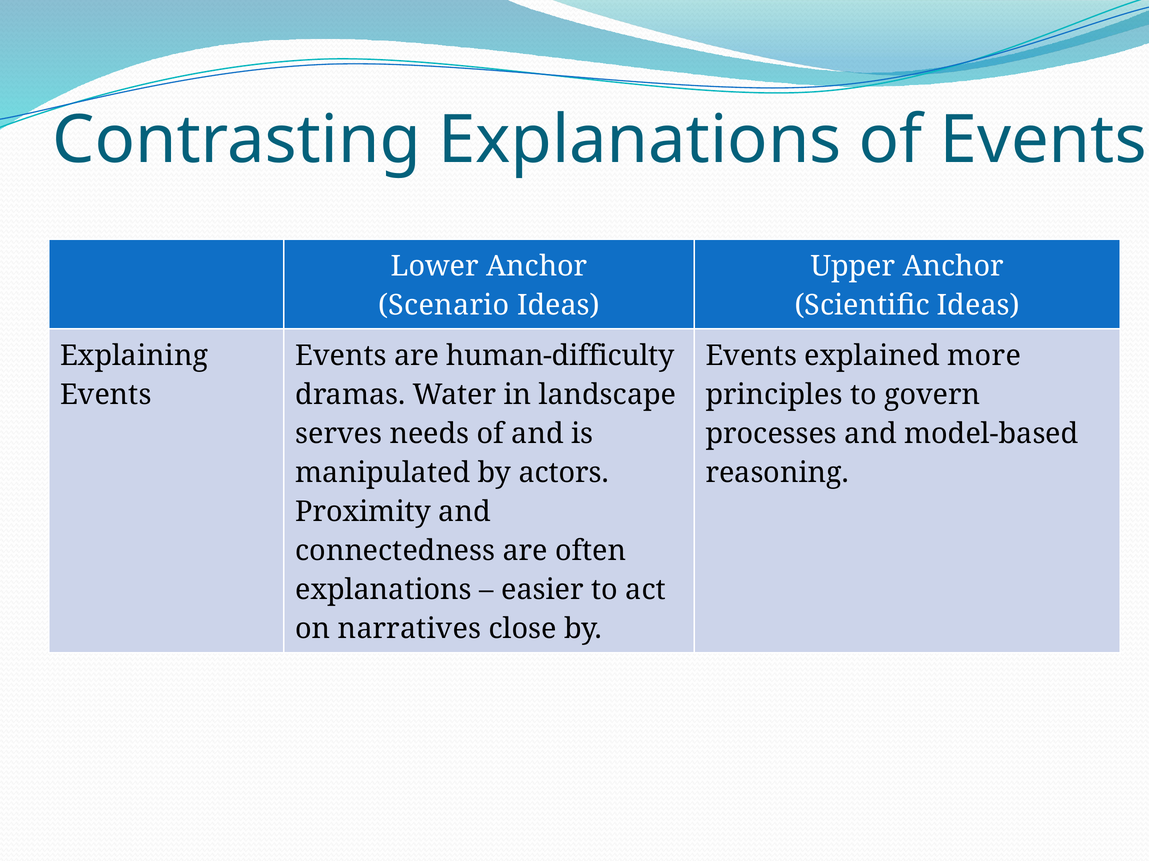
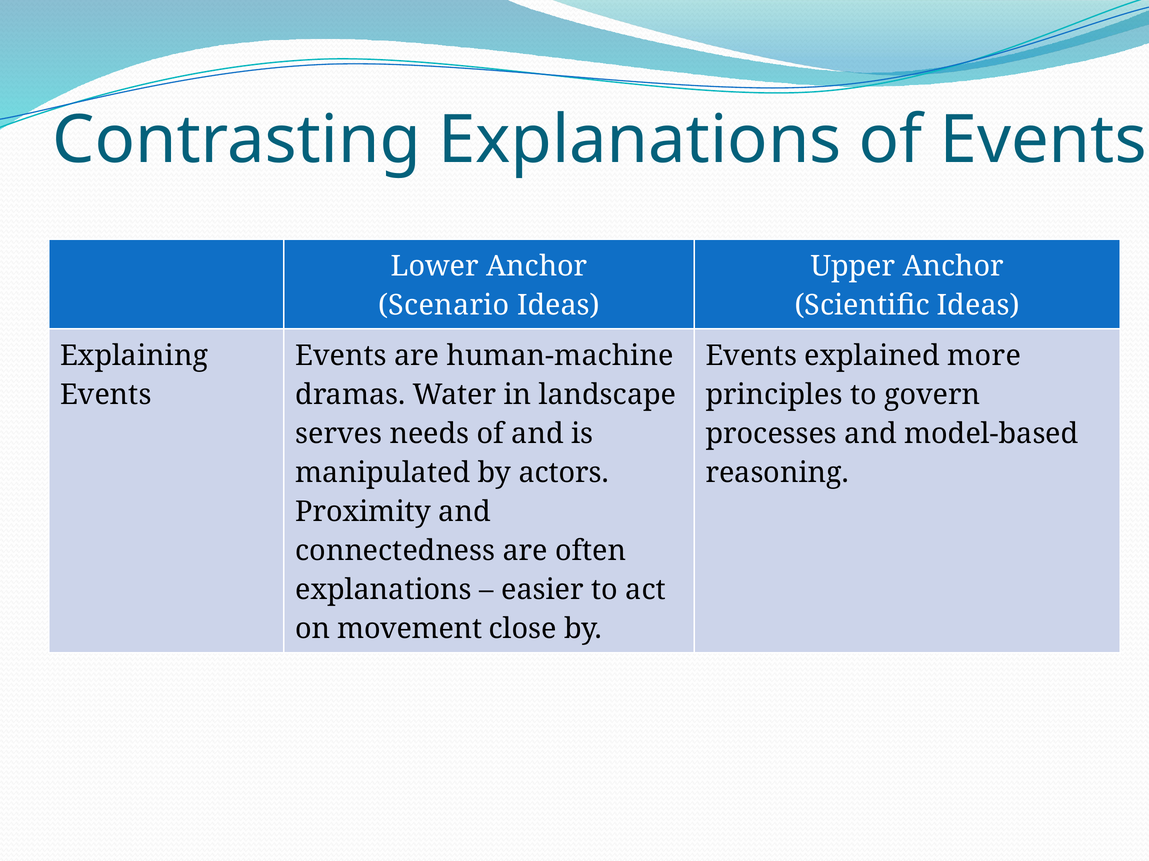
human-difficulty: human-difficulty -> human-machine
narratives: narratives -> movement
